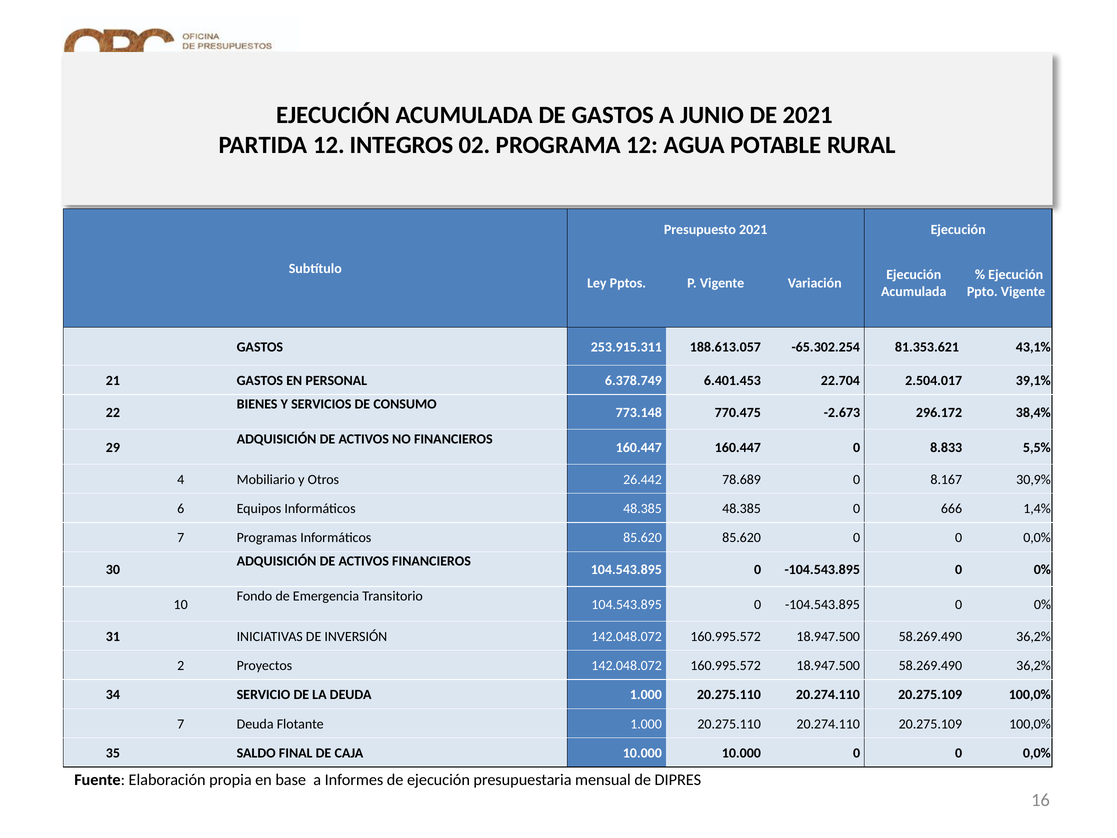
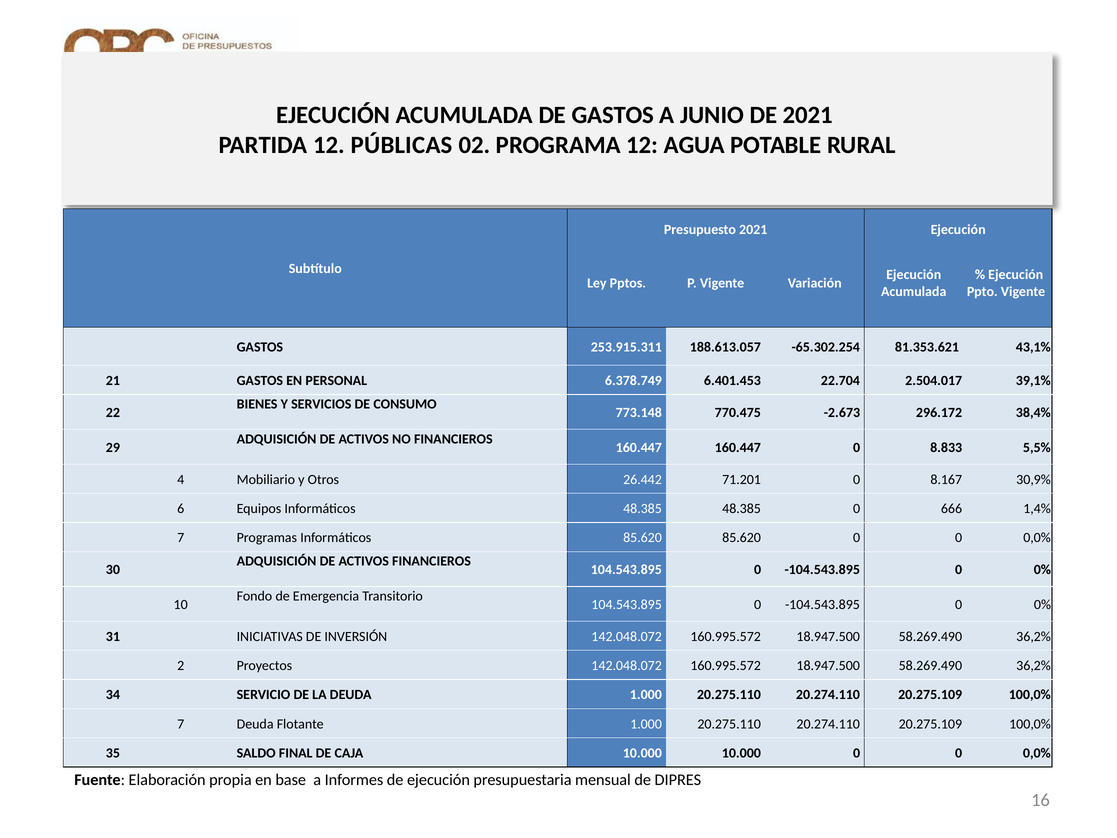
INTEGROS: INTEGROS -> PÚBLICAS
78.689: 78.689 -> 71.201
